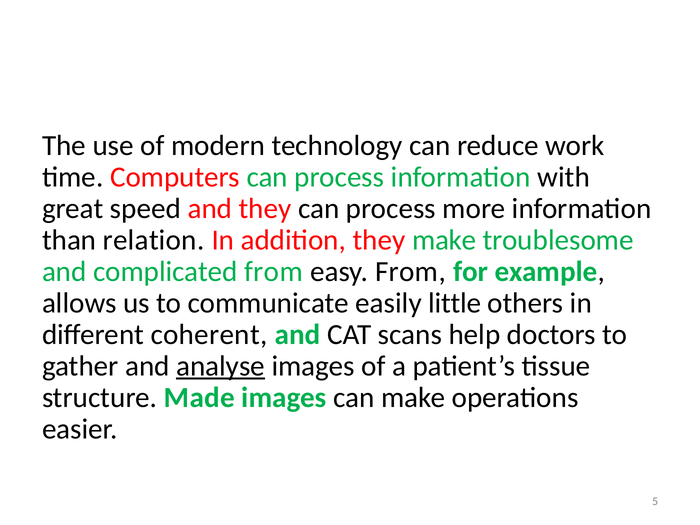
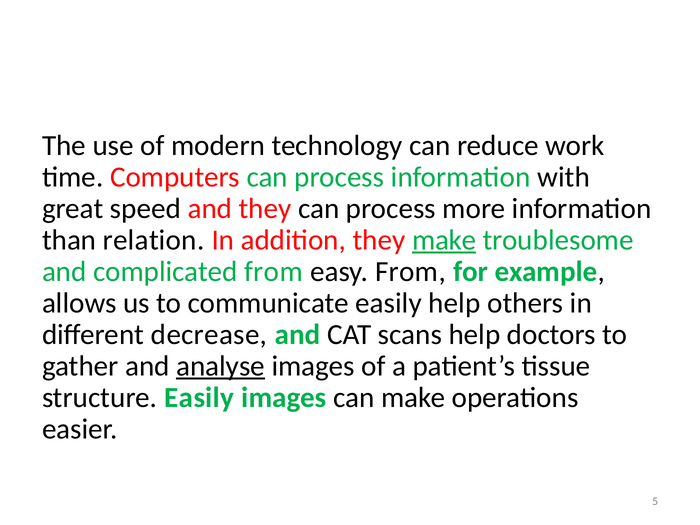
make at (444, 240) underline: none -> present
easily little: little -> help
coherent: coherent -> decrease
structure Made: Made -> Easily
